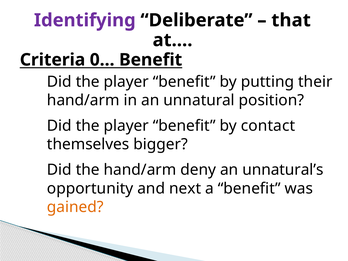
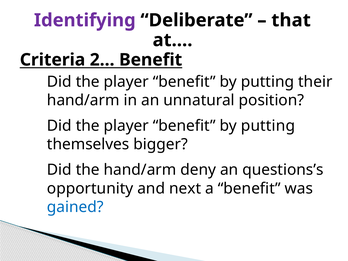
0…: 0… -> 2…
contact at (268, 126): contact -> putting
unnatural’s: unnatural’s -> questions’s
gained colour: orange -> blue
